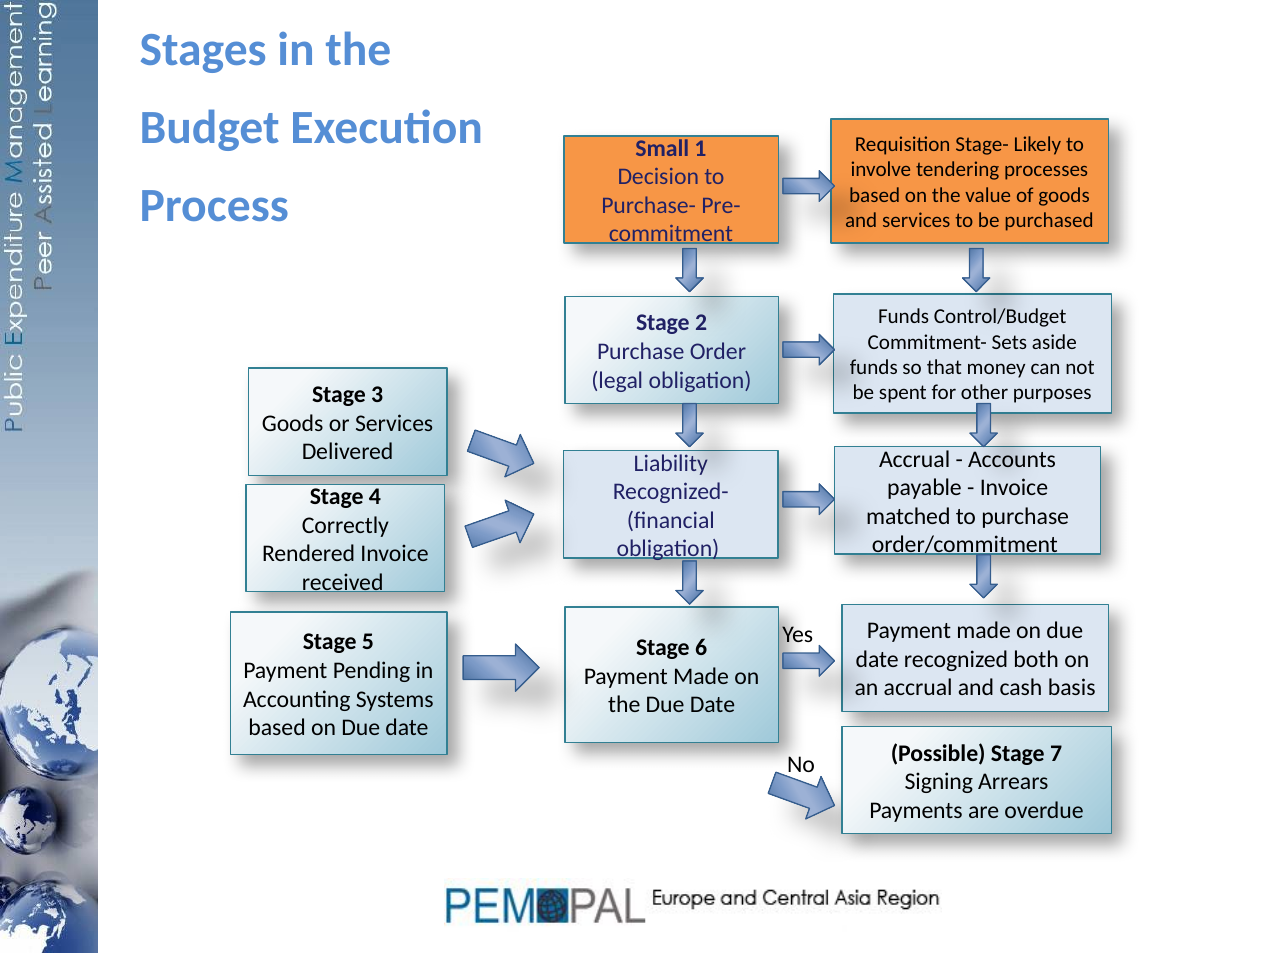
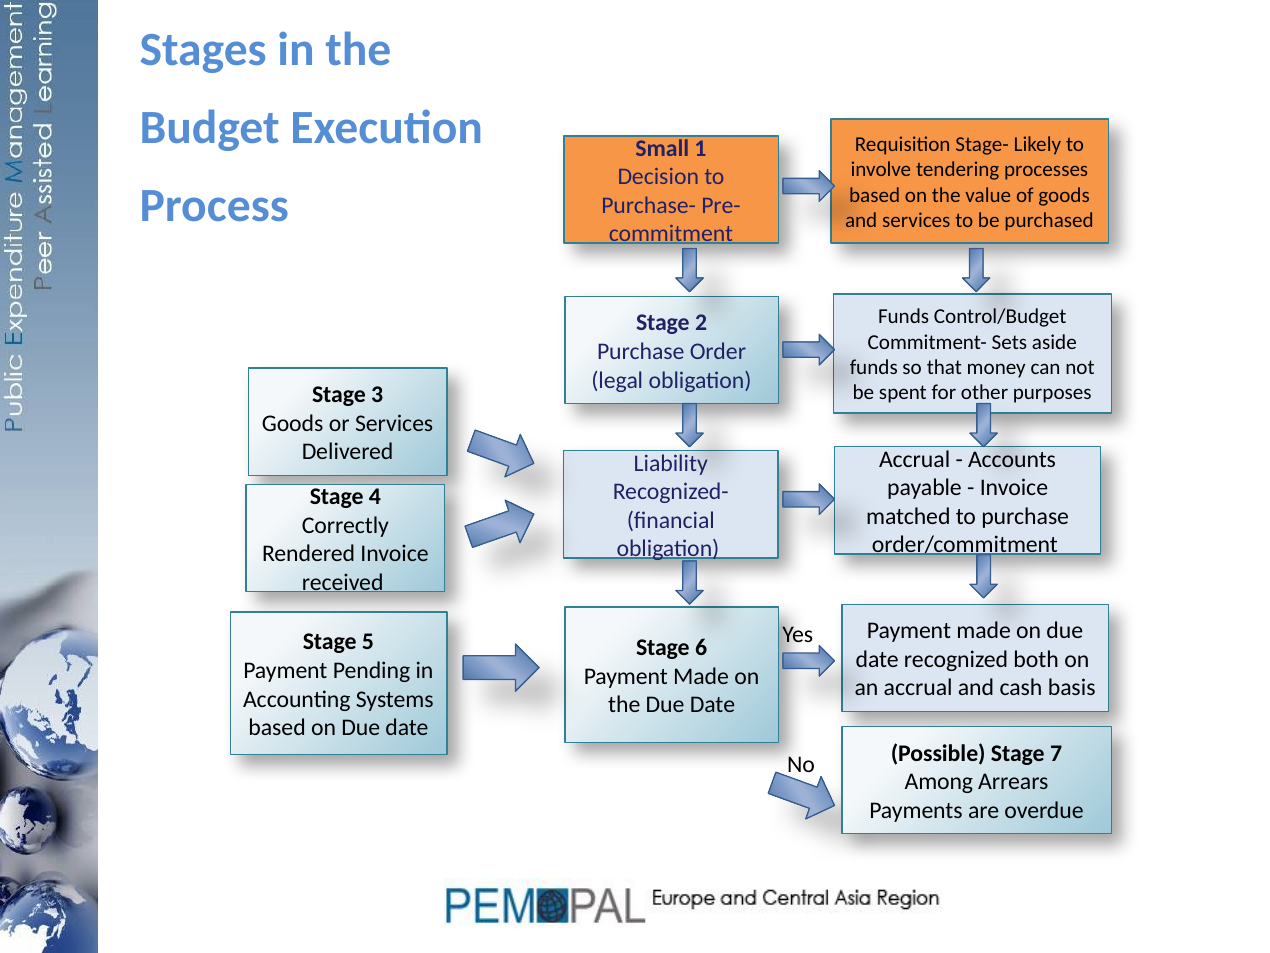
Signing: Signing -> Among
